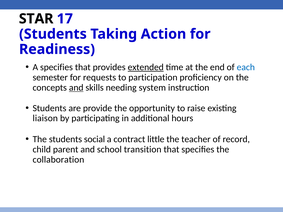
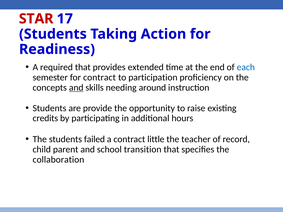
STAR colour: black -> red
A specifies: specifies -> required
extended underline: present -> none
for requests: requests -> contract
system: system -> around
liaison: liaison -> credits
social: social -> failed
